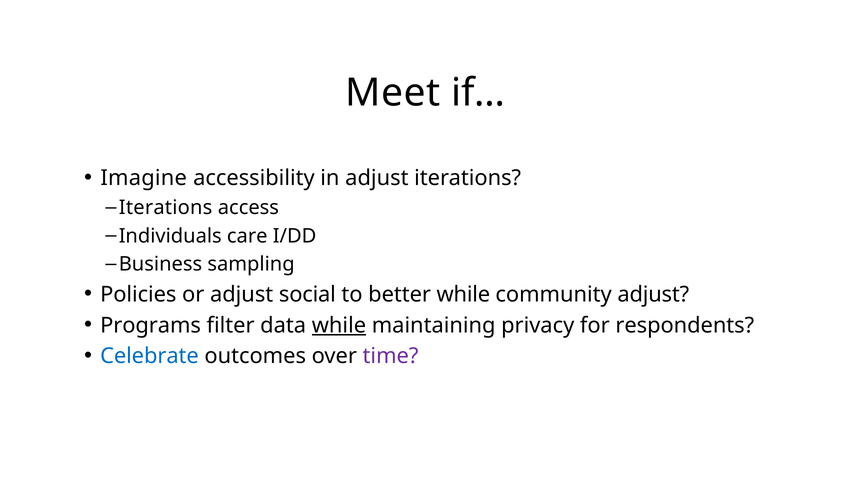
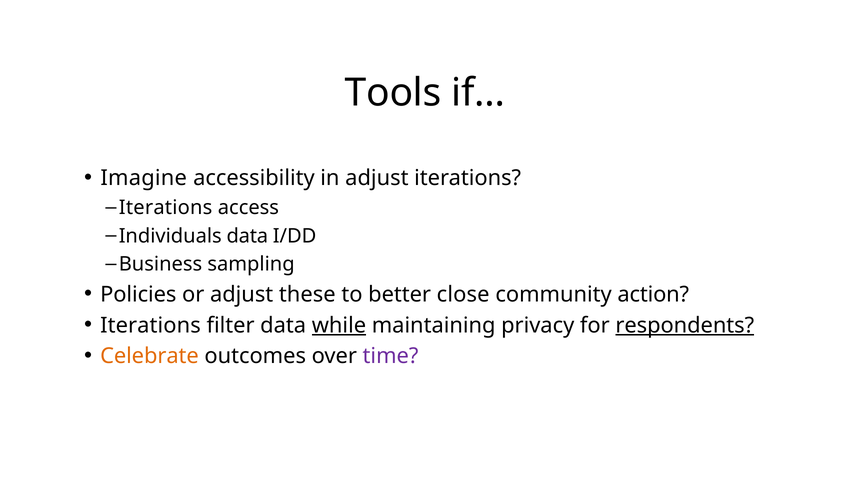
Meet: Meet -> Tools
Individuals care: care -> data
social: social -> these
better while: while -> close
community adjust: adjust -> action
Programs at (151, 325): Programs -> Iterations
respondents underline: none -> present
Celebrate colour: blue -> orange
